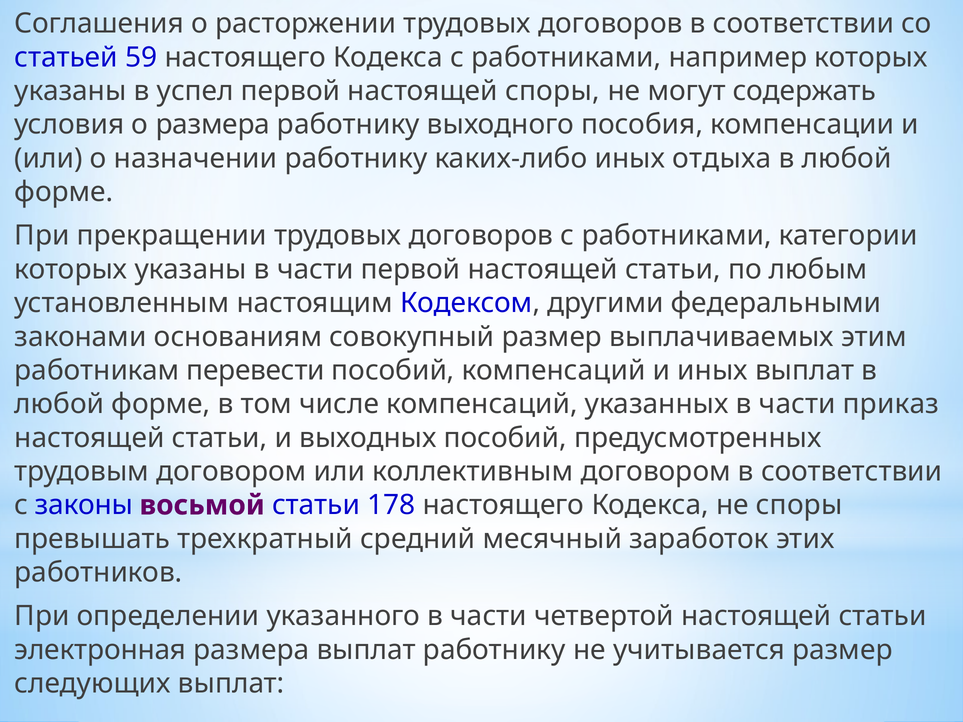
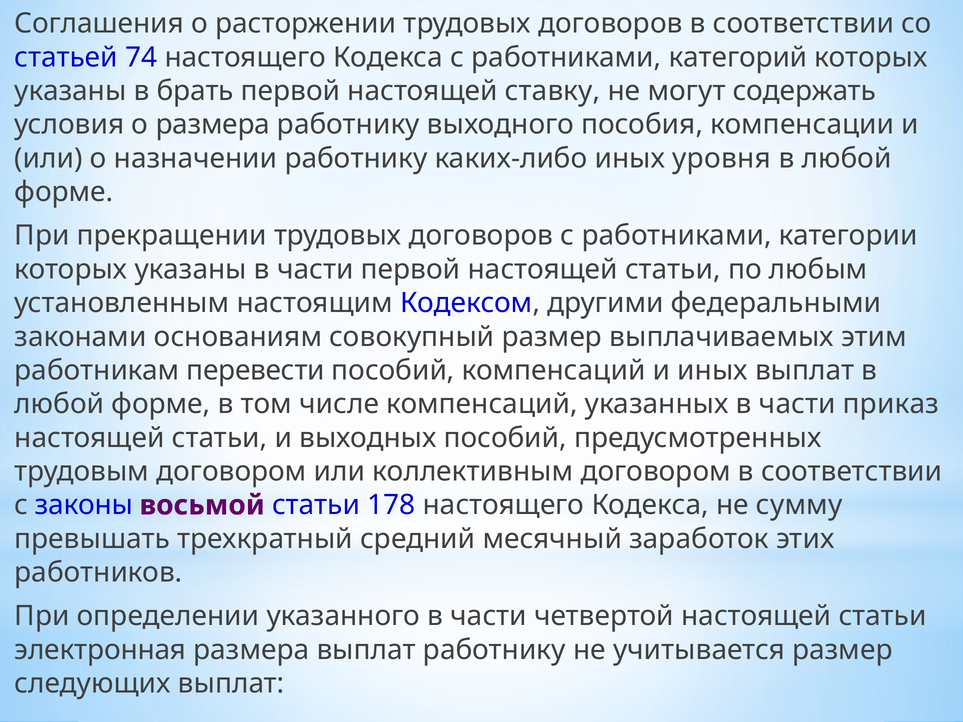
59: 59 -> 74
например: например -> категорий
успел: успел -> брать
настоящей споры: споры -> ставку
отдыха: отдыха -> уровня
не споры: споры -> сумму
